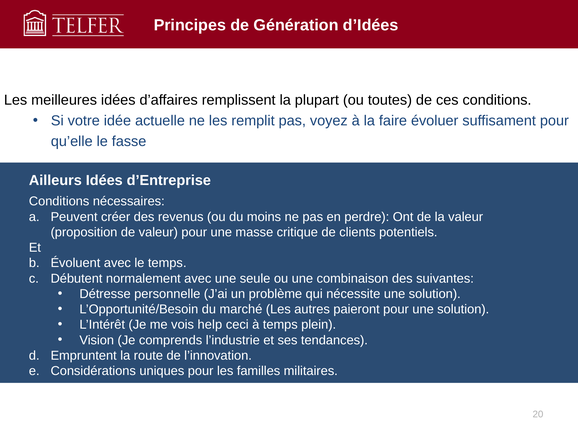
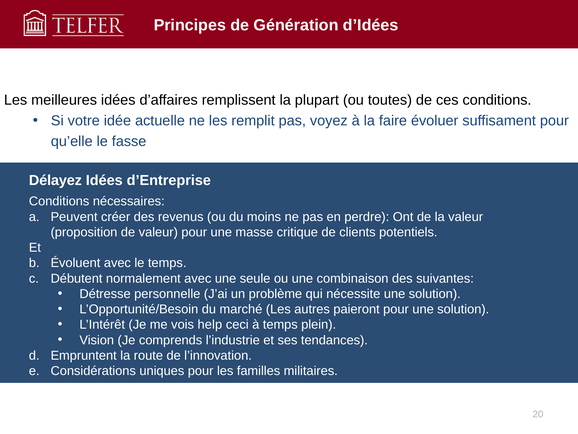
Ailleurs: Ailleurs -> Délayez
